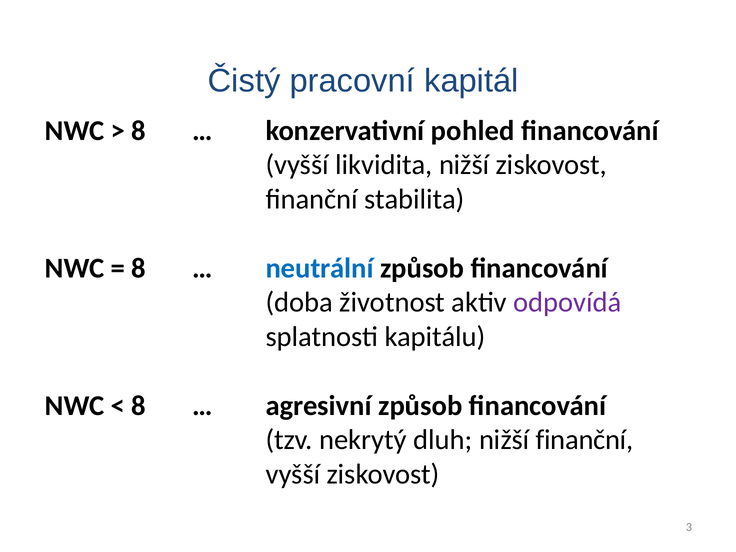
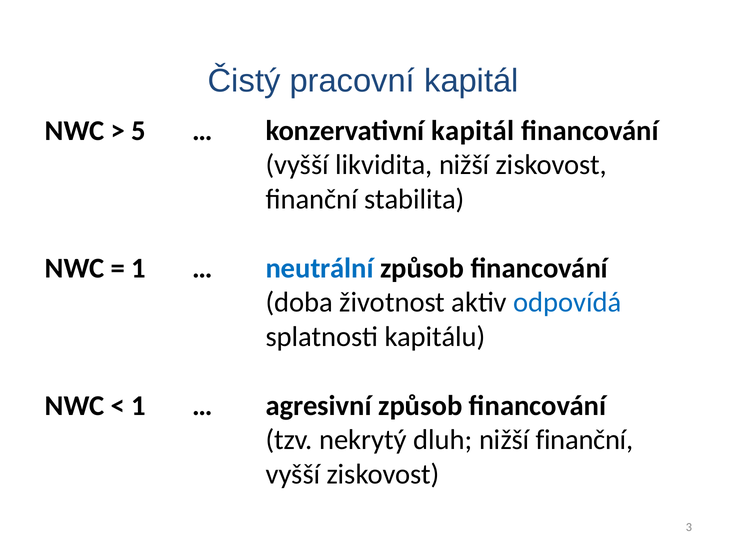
8 at (139, 131): 8 -> 5
konzervativní pohled: pohled -> kapitál
8 at (139, 268): 8 -> 1
odpovídá colour: purple -> blue
8 at (139, 406): 8 -> 1
